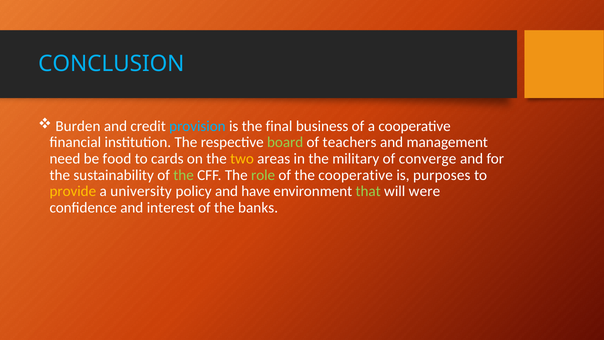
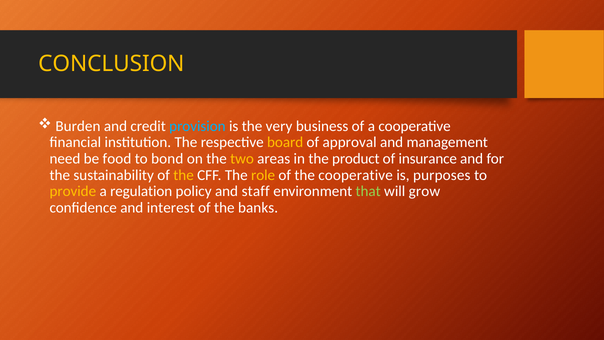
CONCLUSION colour: light blue -> yellow
final: final -> very
board colour: light green -> yellow
teachers: teachers -> approval
cards: cards -> bond
military: military -> product
converge: converge -> insurance
the at (184, 175) colour: light green -> yellow
role colour: light green -> yellow
university: university -> regulation
have: have -> staff
were: were -> grow
